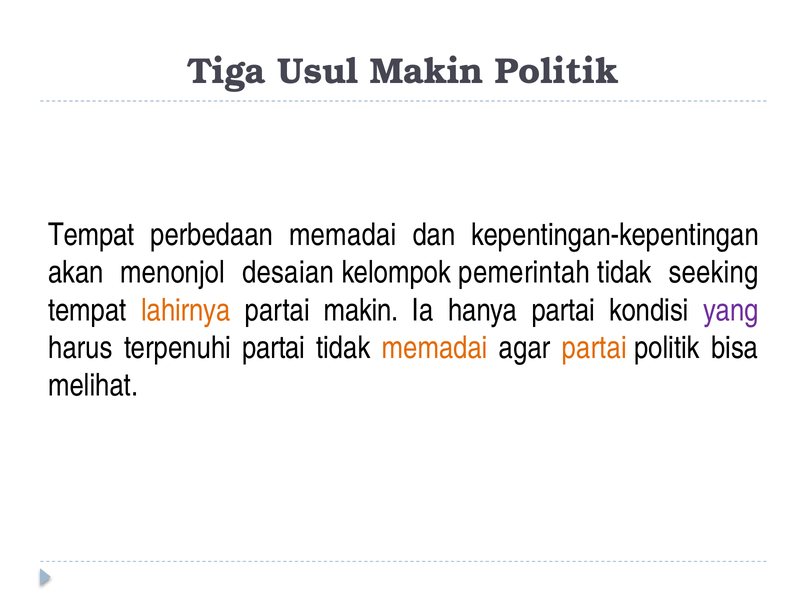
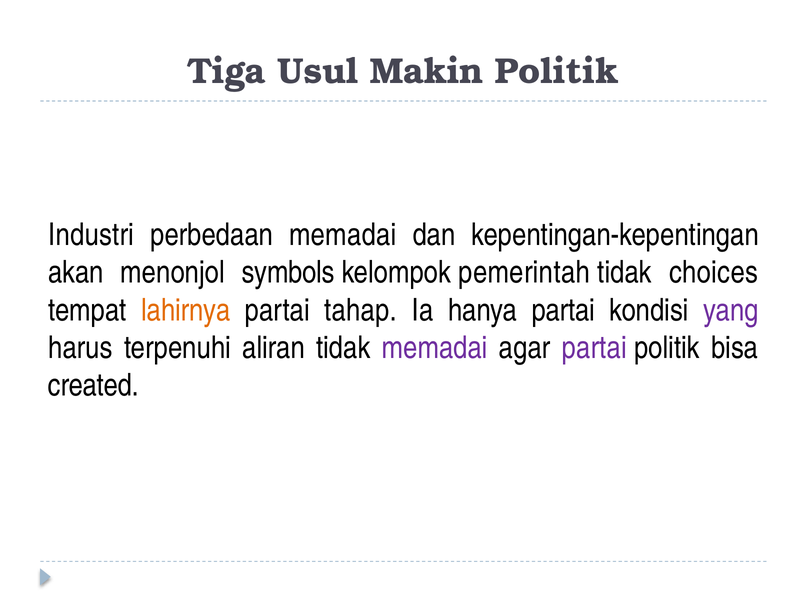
Tempat at (91, 235): Tempat -> Industri
desaian: desaian -> symbols
seeking: seeking -> choices
partai makin: makin -> tahap
terpenuhi partai: partai -> aliran
memadai at (435, 347) colour: orange -> purple
partai at (594, 347) colour: orange -> purple
melihat: melihat -> created
